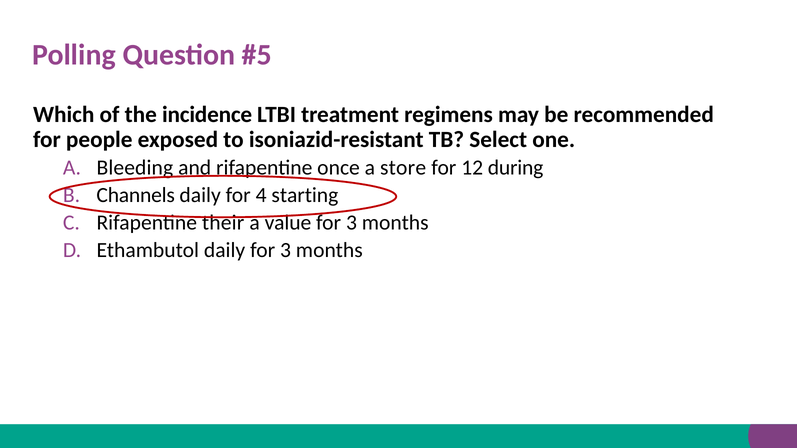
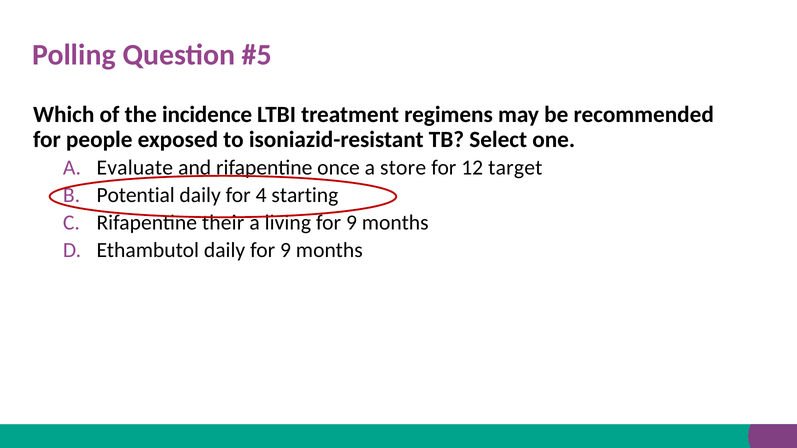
Bleeding: Bleeding -> Evaluate
during: during -> target
Channels: Channels -> Potential
value: value -> living
3 at (351, 223): 3 -> 9
daily for 3: 3 -> 9
